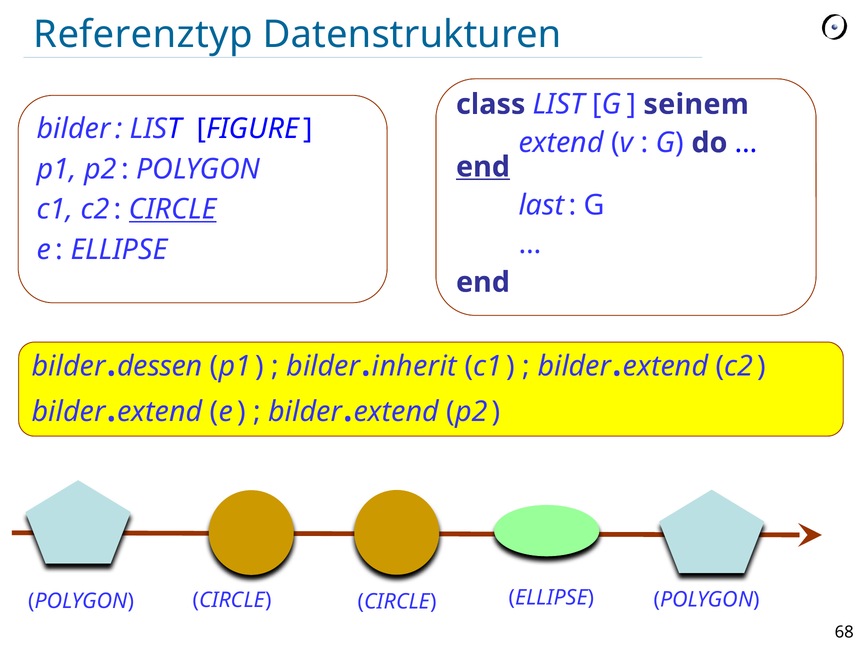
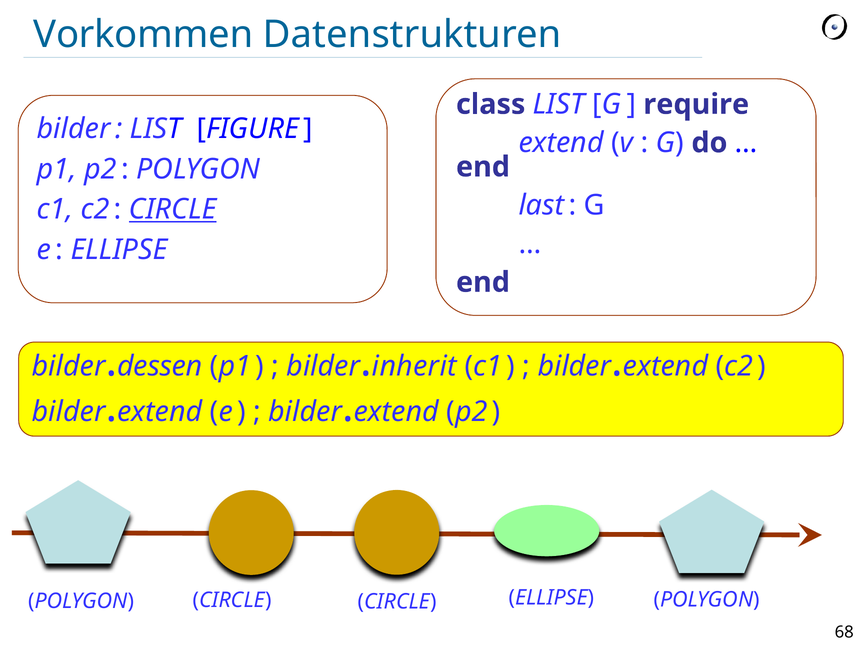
Referenztyp: Referenztyp -> Vorkommen
seinem: seinem -> require
end at (483, 167) underline: present -> none
